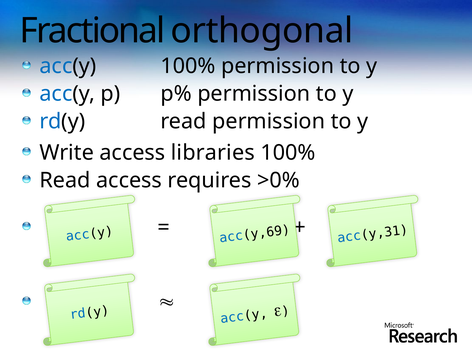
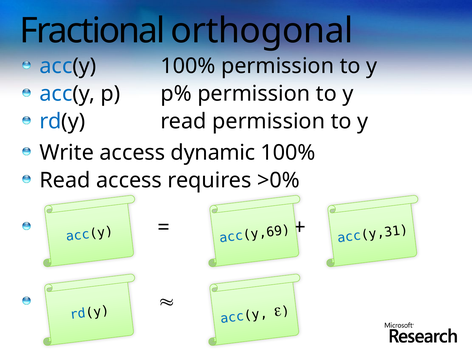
libraries: libraries -> dynamic
